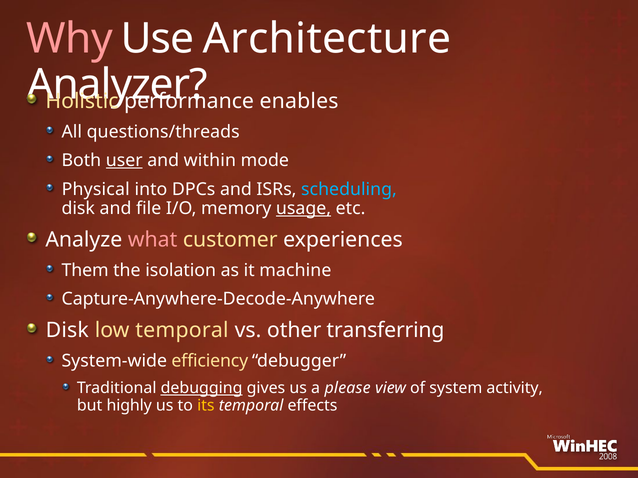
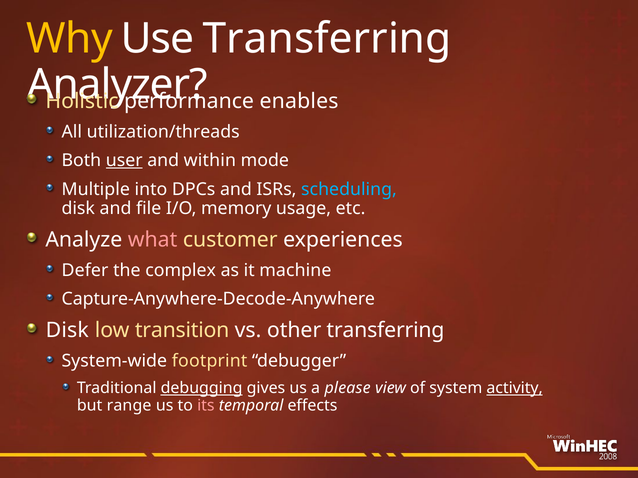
Why colour: pink -> yellow
Use Architecture: Architecture -> Transferring
questions/threads: questions/threads -> utilization/threads
Physical: Physical -> Multiple
usage underline: present -> none
Them: Them -> Defer
isolation: isolation -> complex
low temporal: temporal -> transition
efficiency: efficiency -> footprint
activity underline: none -> present
highly: highly -> range
its colour: yellow -> pink
